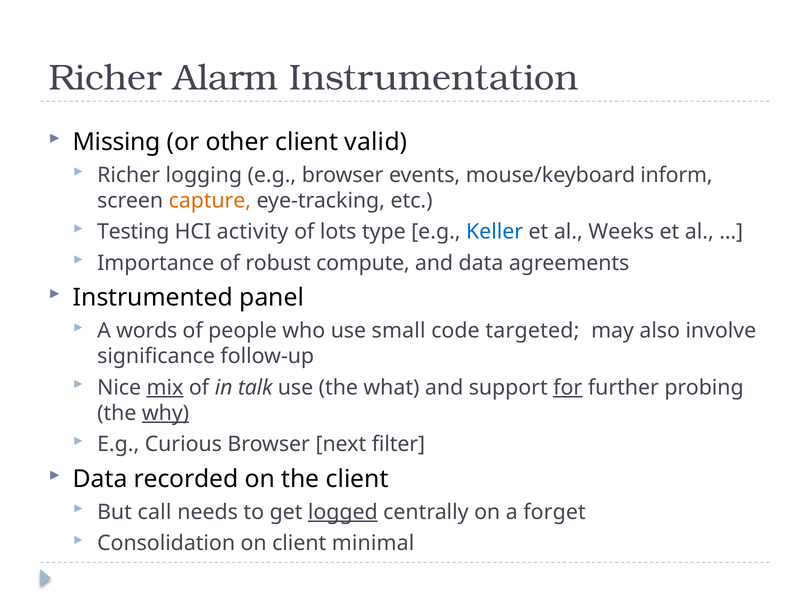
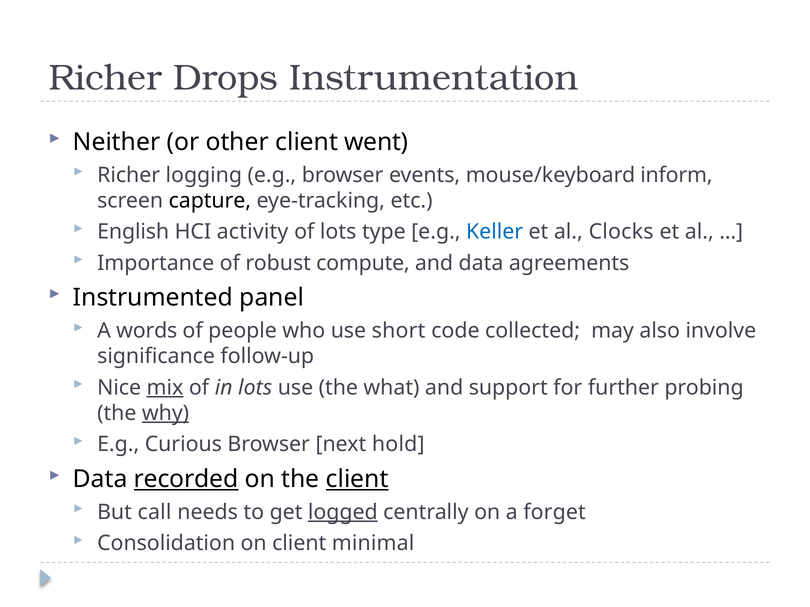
Alarm: Alarm -> Drops
Missing: Missing -> Neither
valid: valid -> went
capture colour: orange -> black
Testing: Testing -> English
Weeks: Weeks -> Clocks
small: small -> short
targeted: targeted -> collected
in talk: talk -> lots
for underline: present -> none
filter: filter -> hold
recorded underline: none -> present
client at (357, 479) underline: none -> present
